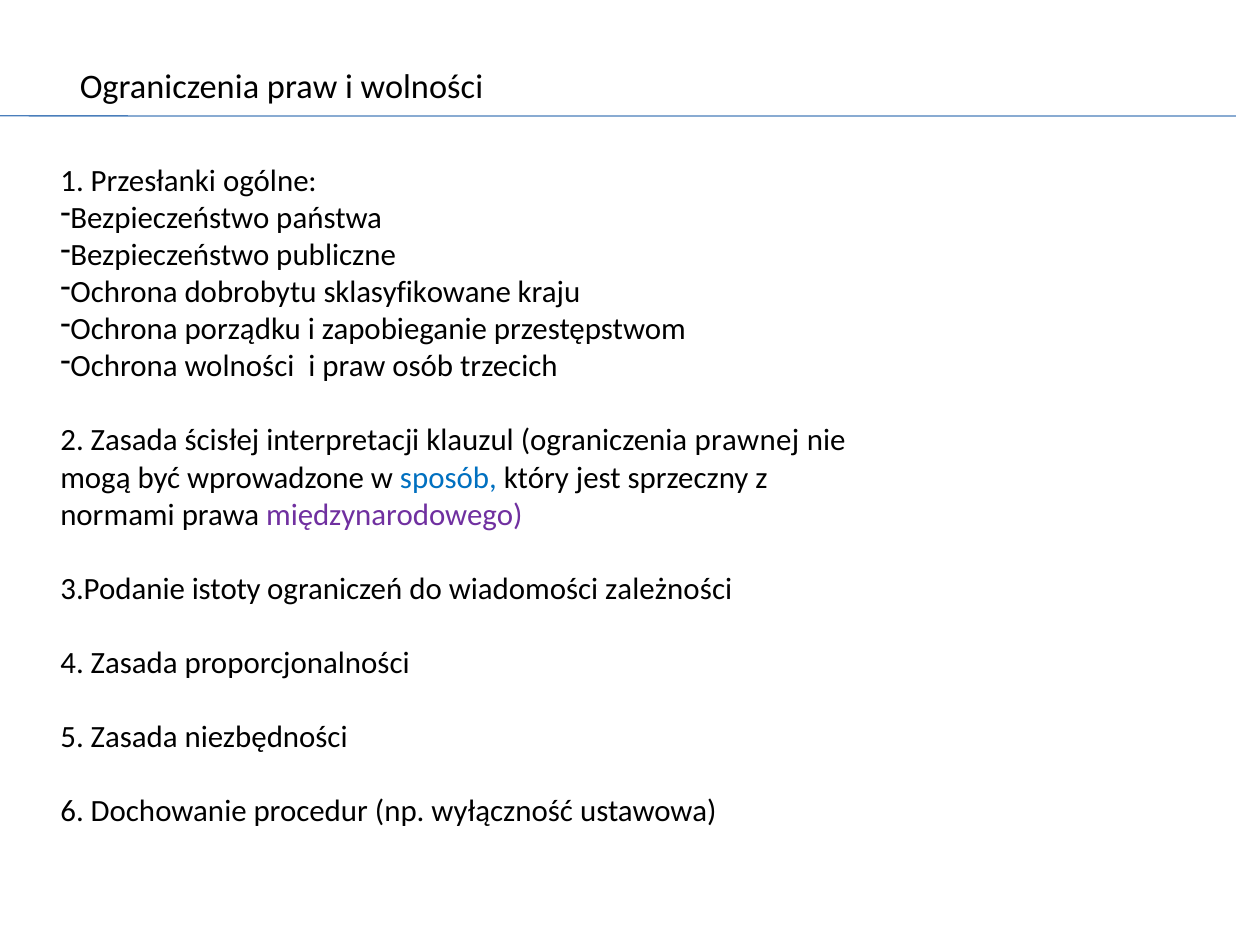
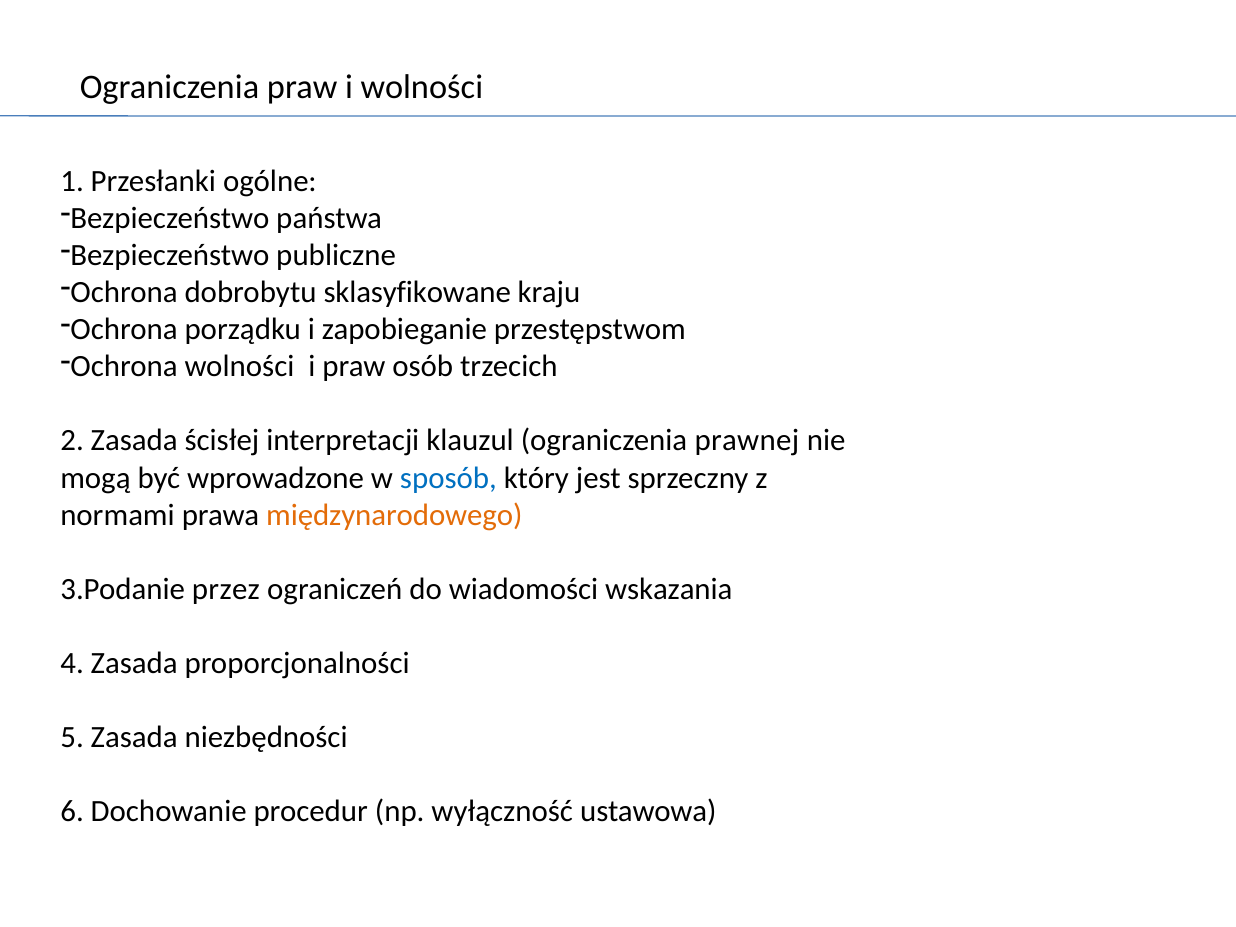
międzynarodowego colour: purple -> orange
istoty: istoty -> przez
zależności: zależności -> wskazania
